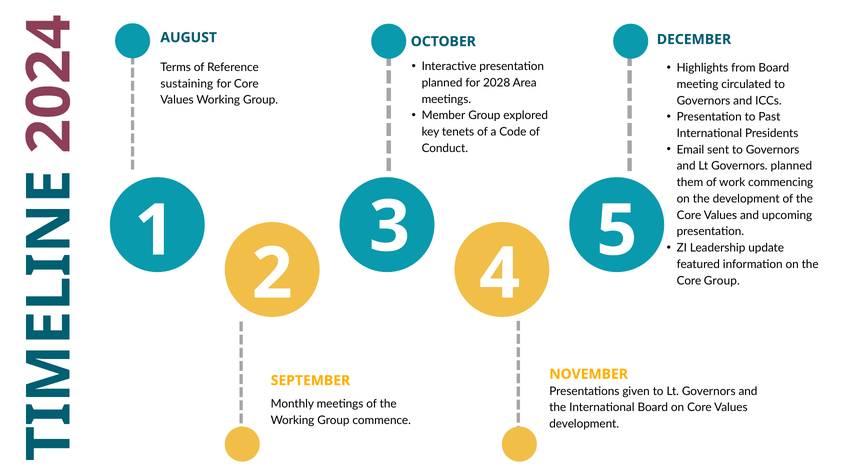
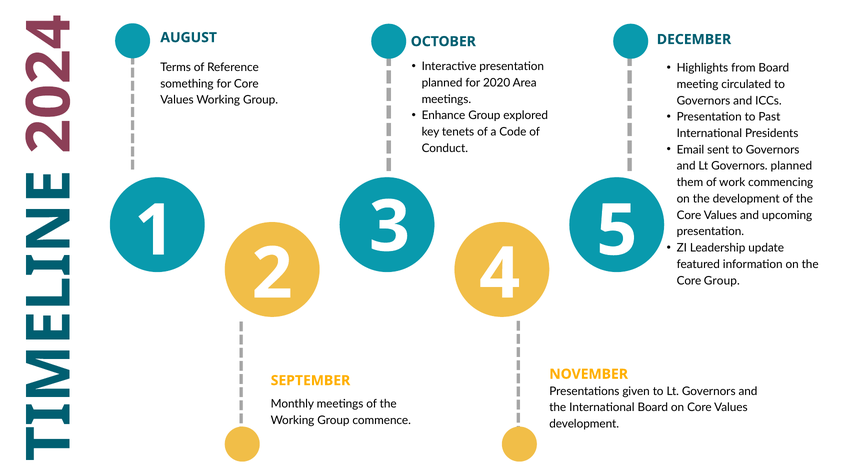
2028: 2028 -> 2020
sustaining: sustaining -> something
Member: Member -> Enhance
